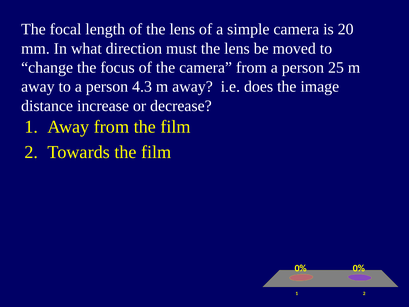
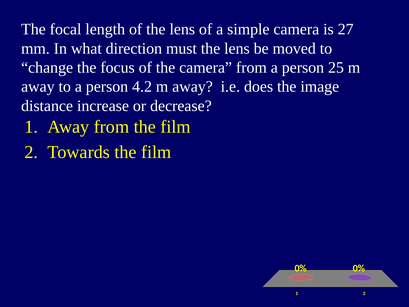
20: 20 -> 27
4.3: 4.3 -> 4.2
